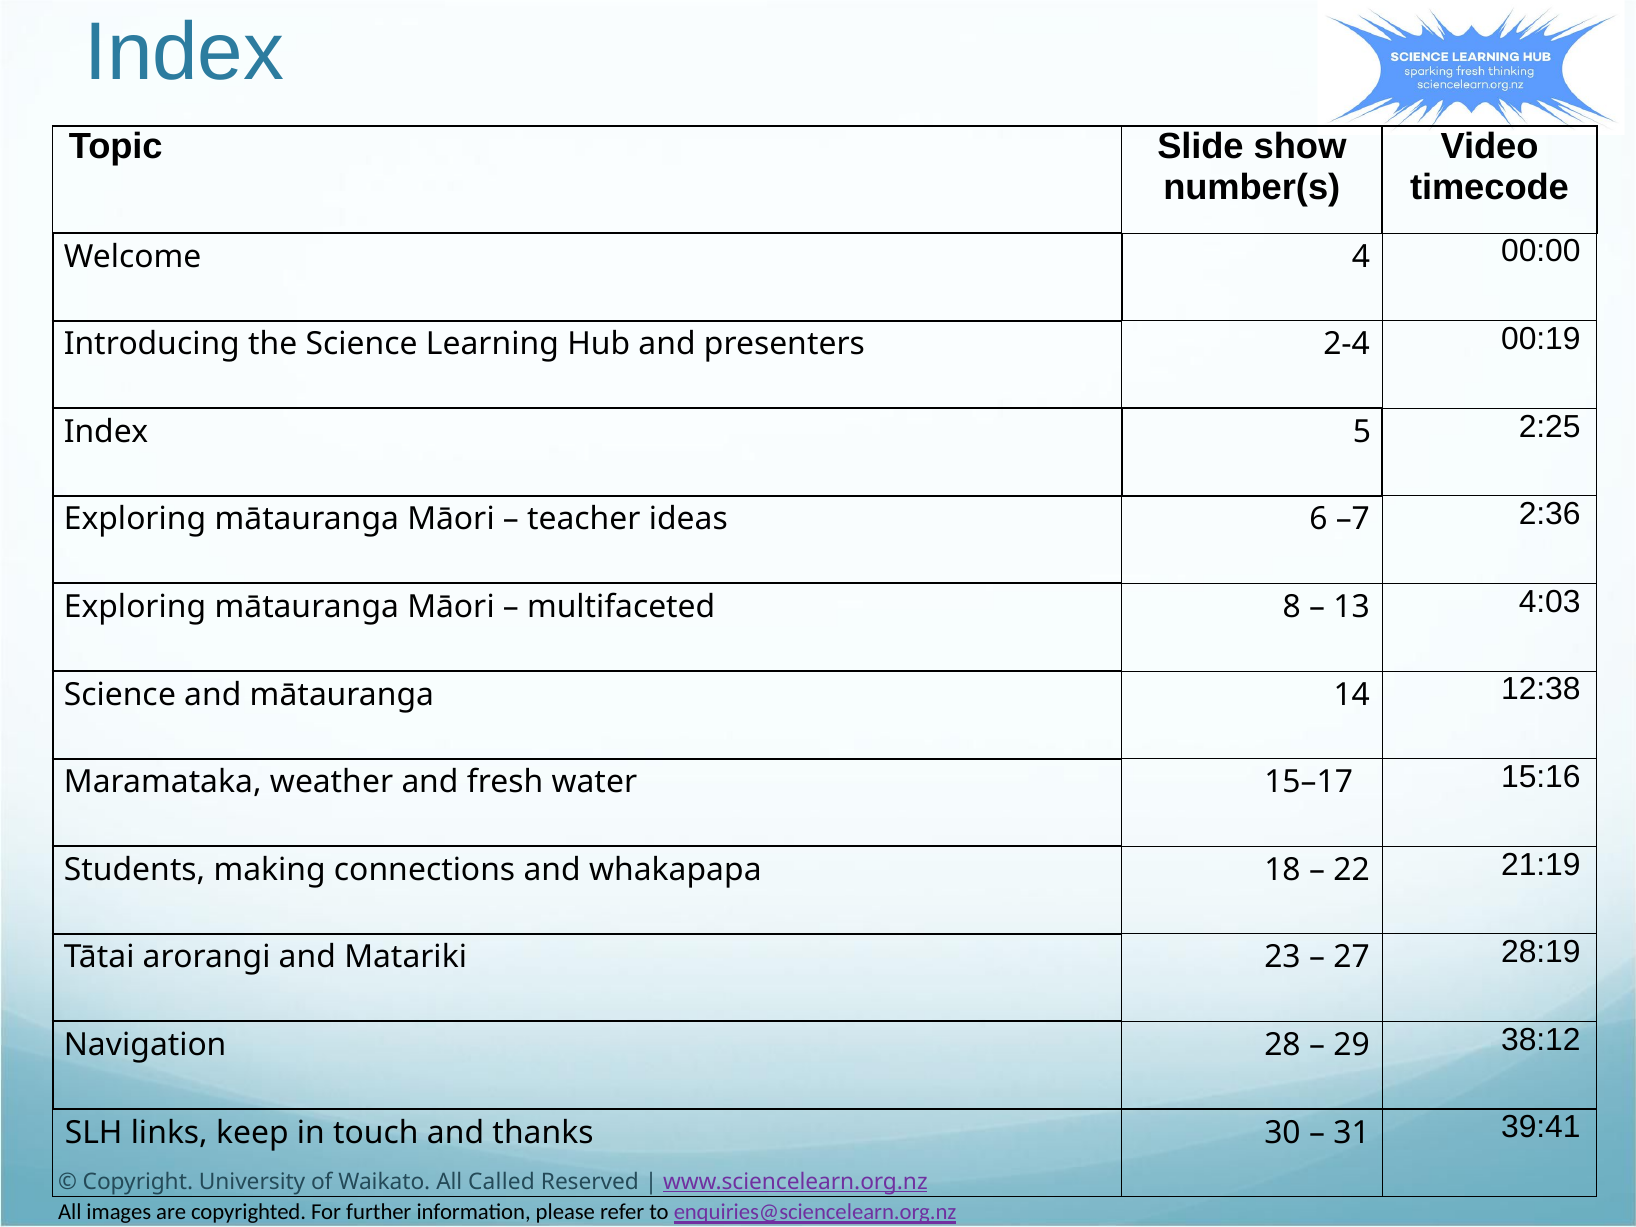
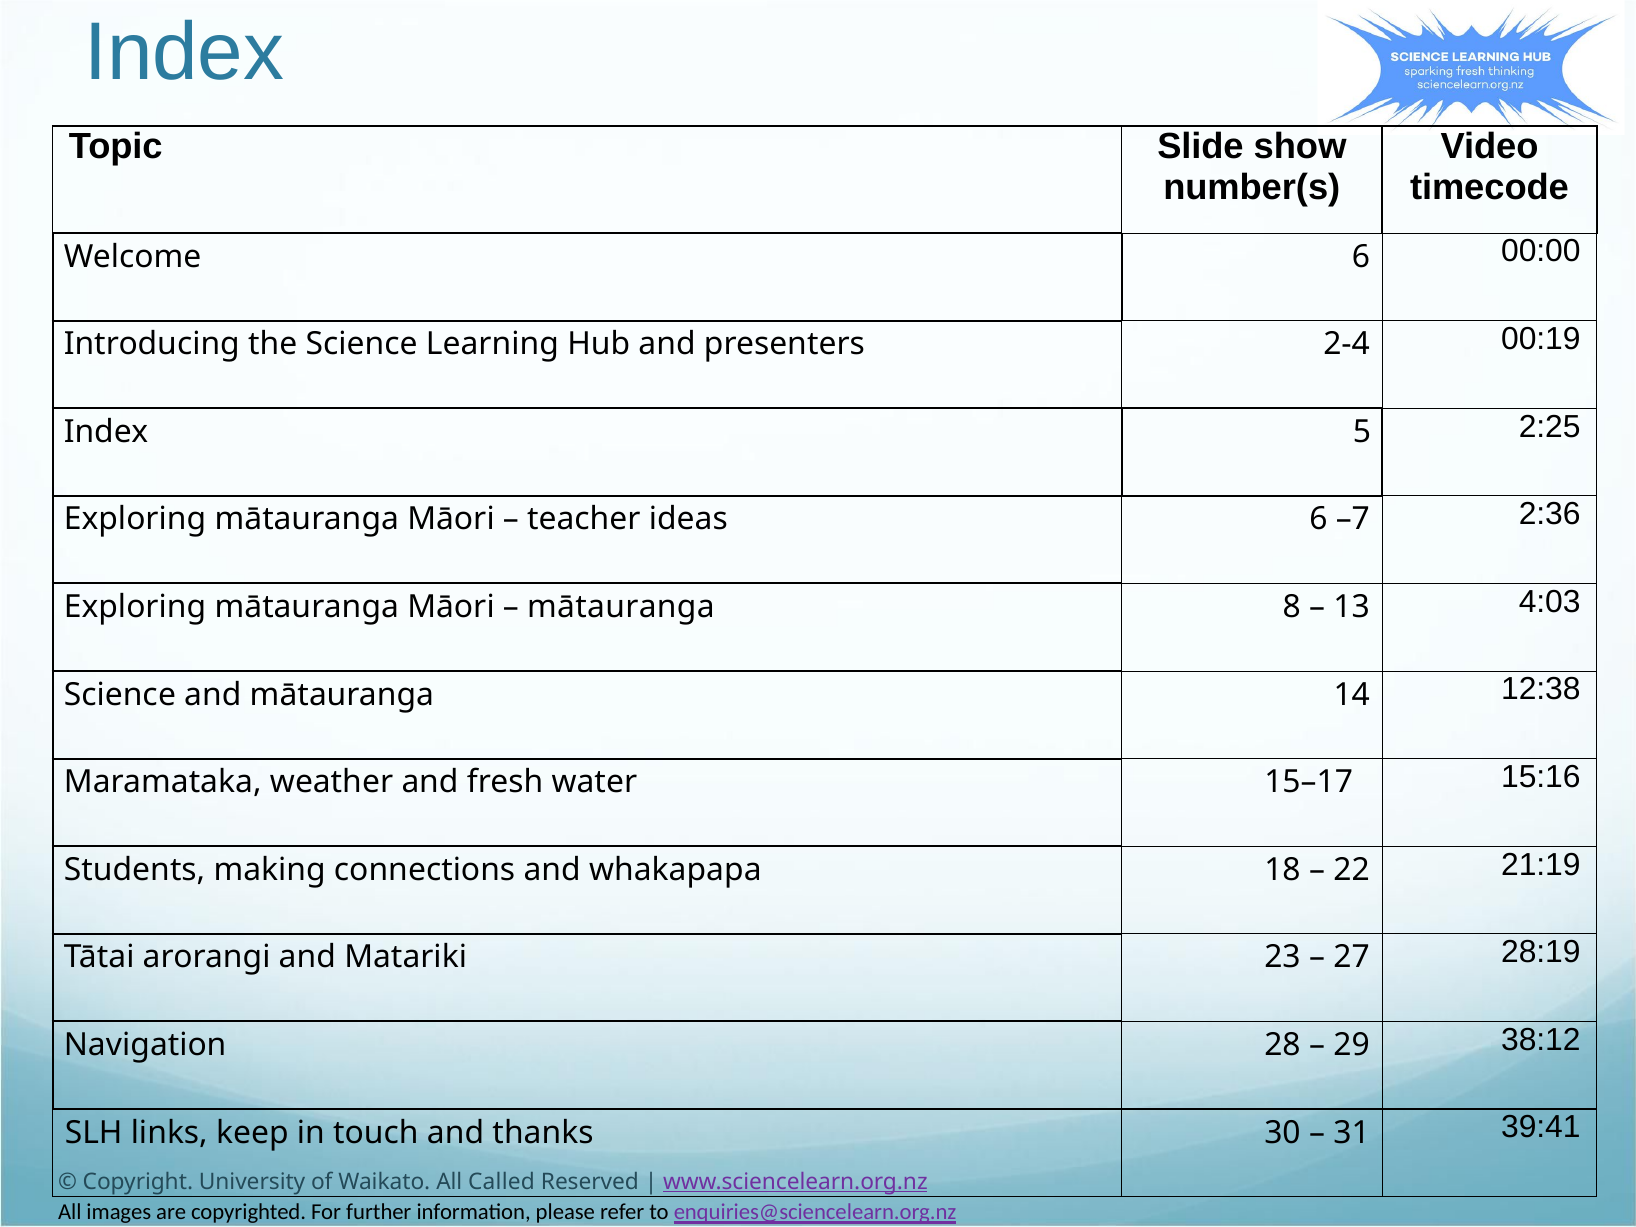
Welcome 4: 4 -> 6
multifaceted at (621, 607): multifaceted -> mātauranga
